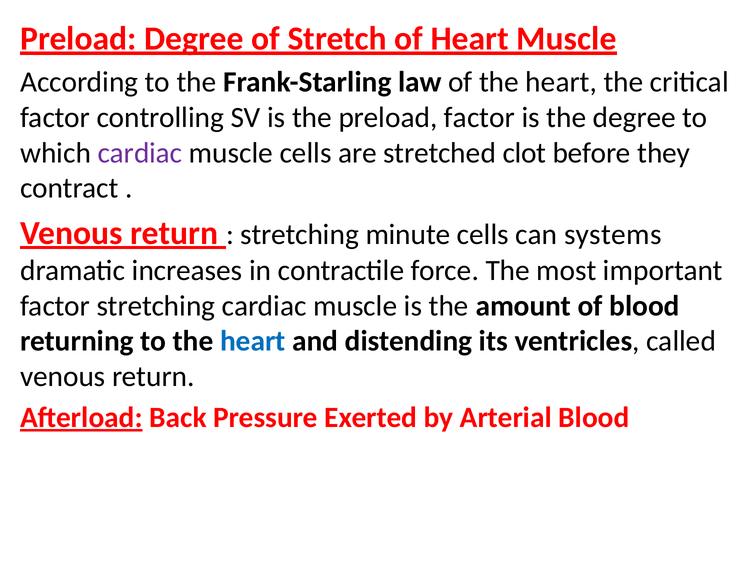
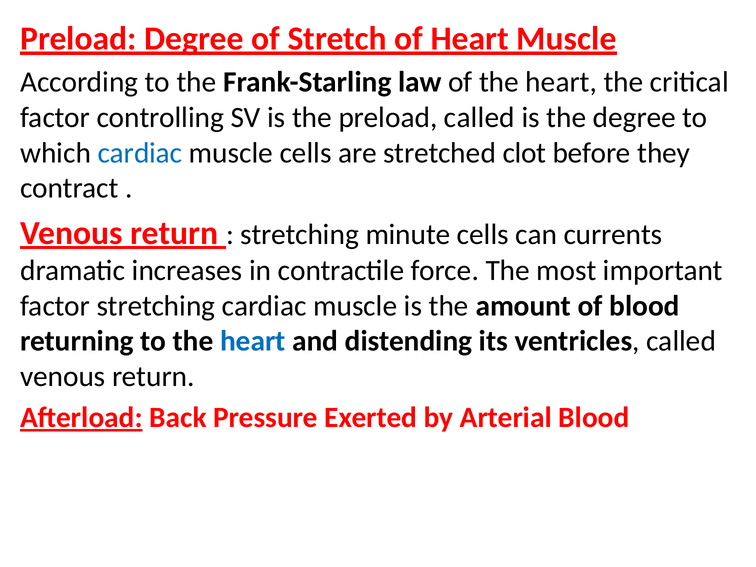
preload factor: factor -> called
cardiac at (140, 153) colour: purple -> blue
systems: systems -> currents
